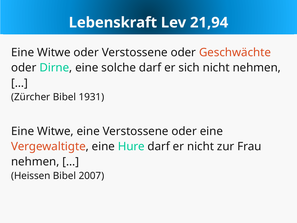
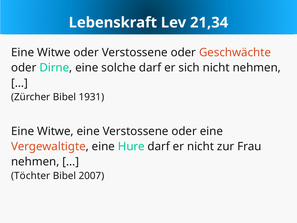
21,94: 21,94 -> 21,34
Heissen: Heissen -> Töchter
